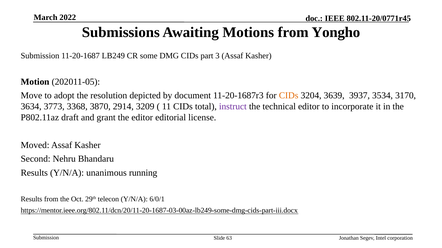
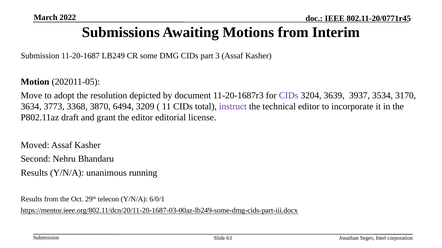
Yongho: Yongho -> Interim
CIDs at (289, 96) colour: orange -> purple
2914: 2914 -> 6494
